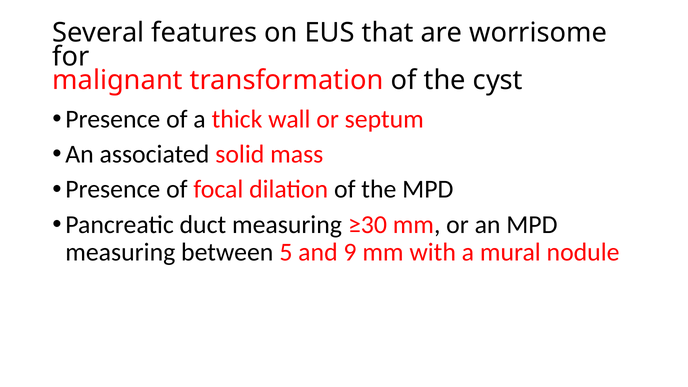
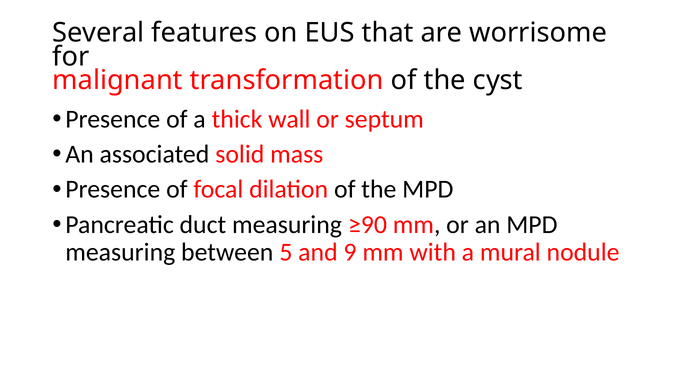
≥30: ≥30 -> ≥90
